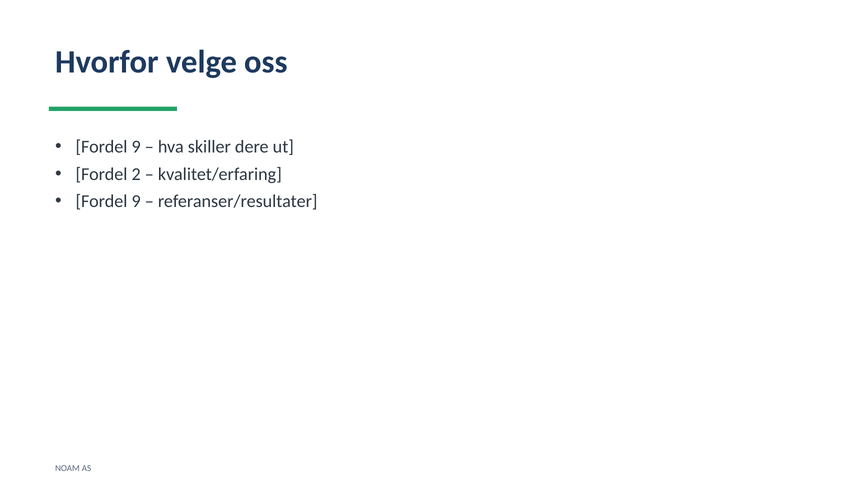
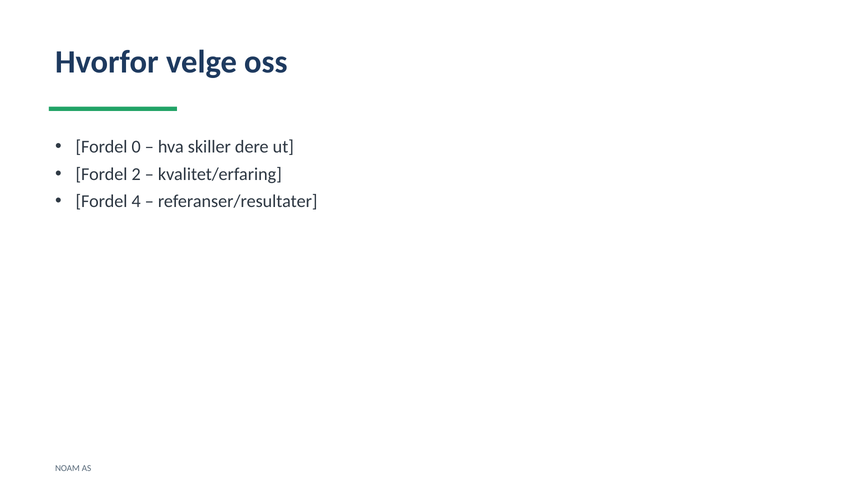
9 at (136, 147): 9 -> 0
9 at (136, 201): 9 -> 4
